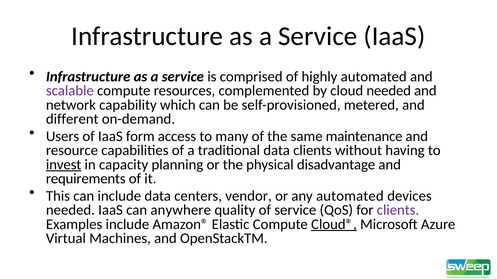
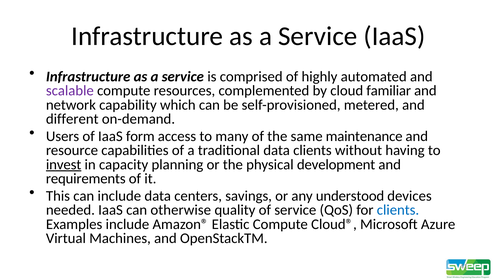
cloud needed: needed -> familiar
disadvantage: disadvantage -> development
vendor: vendor -> savings
any automated: automated -> understood
anywhere: anywhere -> otherwise
clients at (398, 211) colour: purple -> blue
Cloud® underline: present -> none
